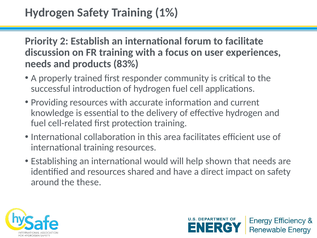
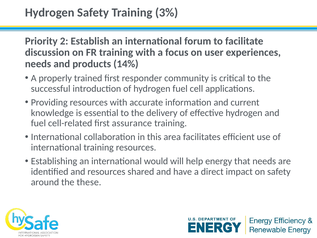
1%: 1% -> 3%
83%: 83% -> 14%
protection: protection -> assurance
shown: shown -> energy
